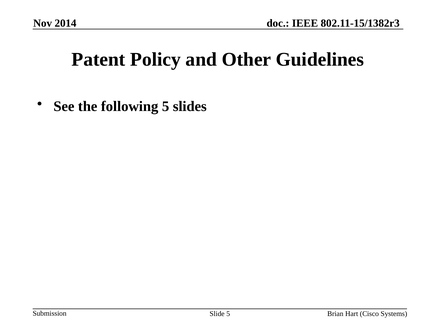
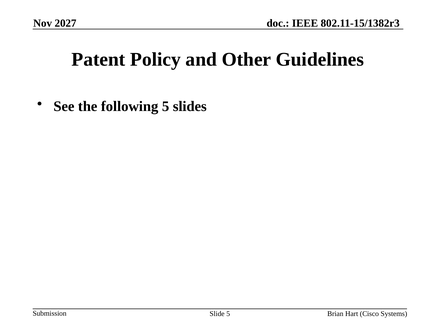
2014: 2014 -> 2027
